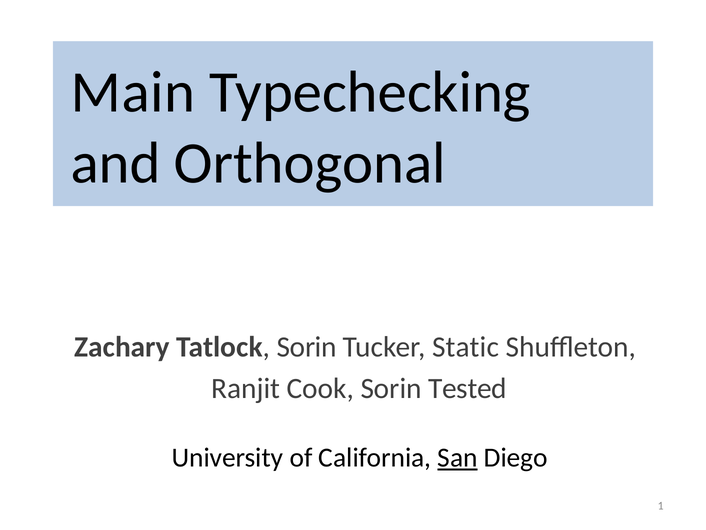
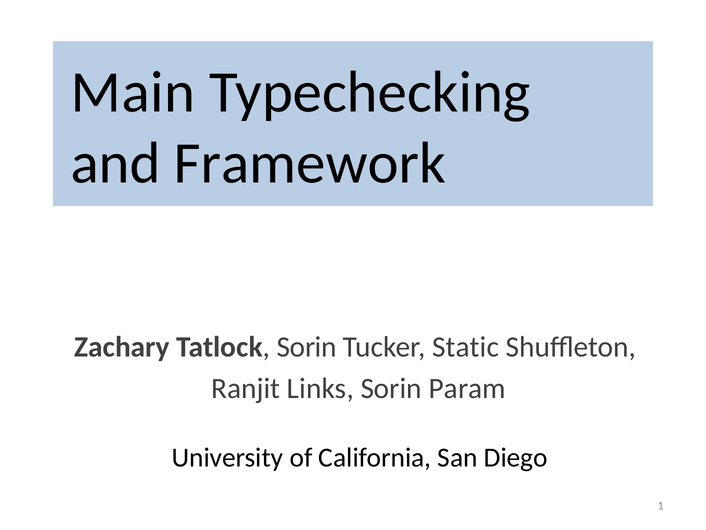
Orthogonal: Orthogonal -> Framework
Cook: Cook -> Links
Tested: Tested -> Param
San underline: present -> none
